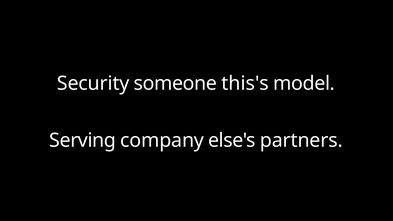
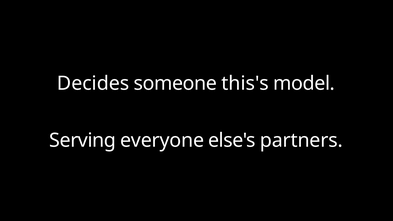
Security: Security -> Decides
company: company -> everyone
